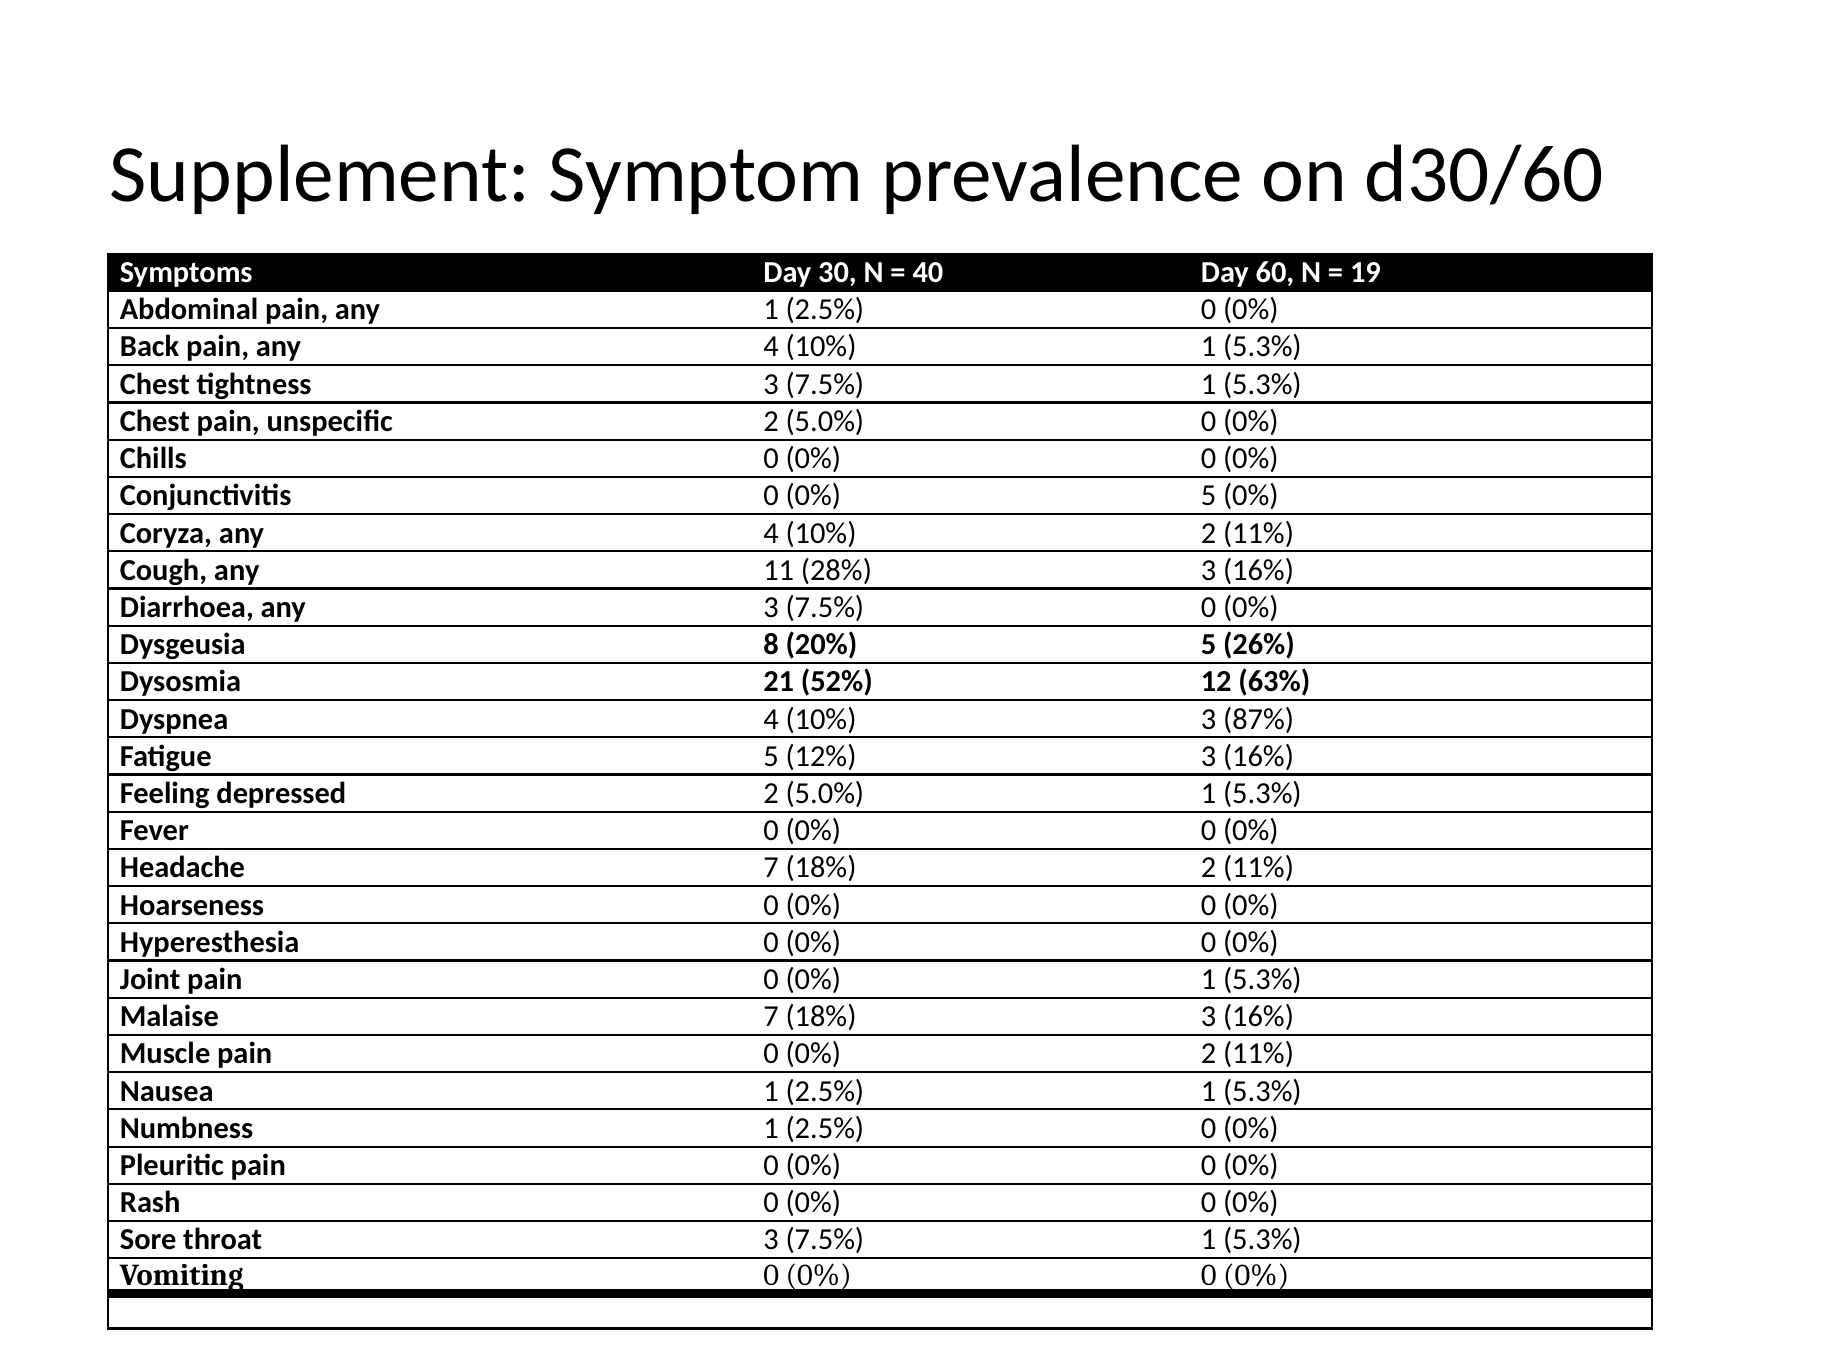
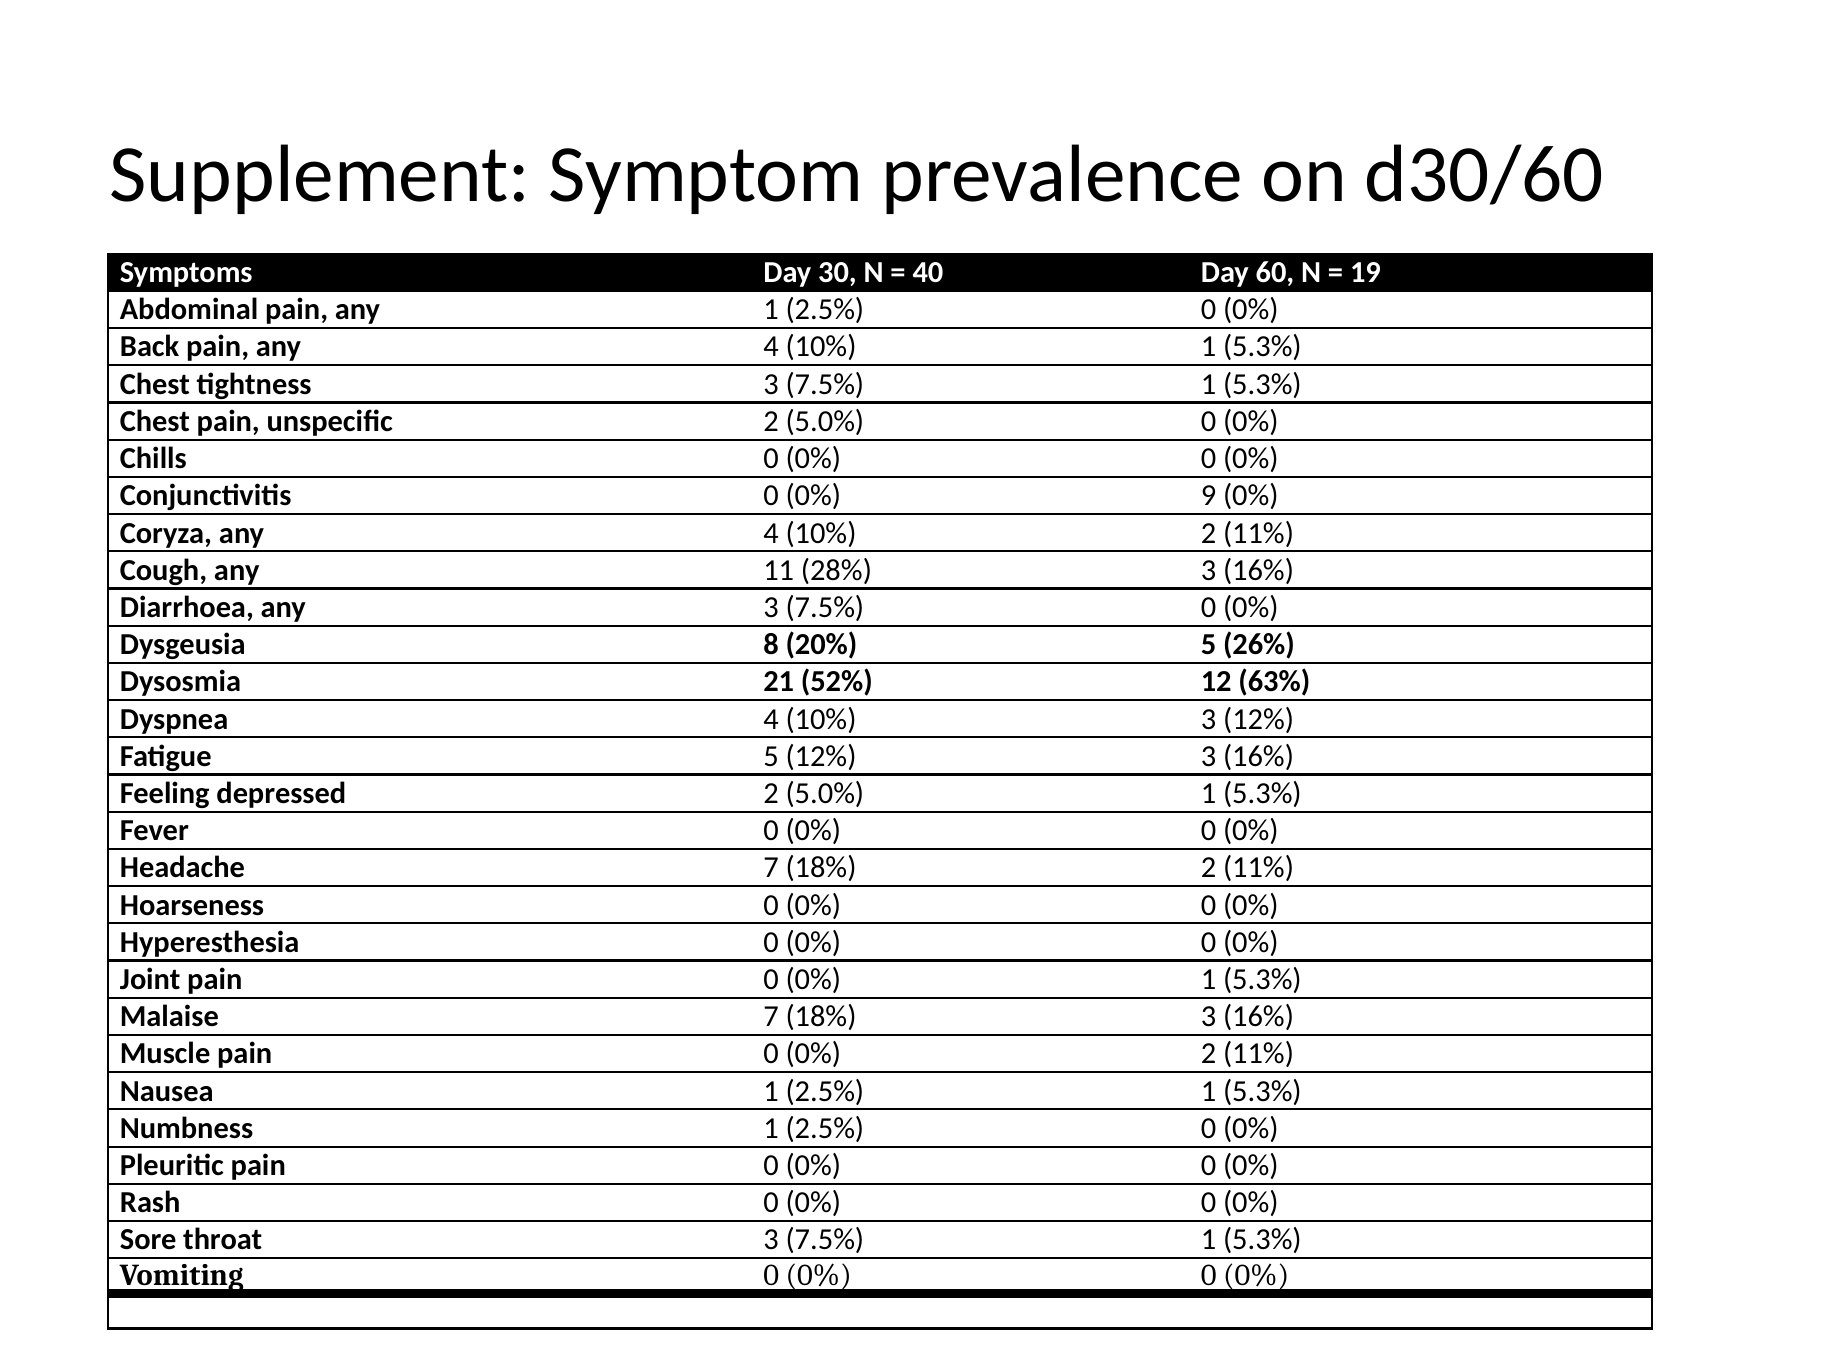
0% 5: 5 -> 9
3 87%: 87% -> 12%
